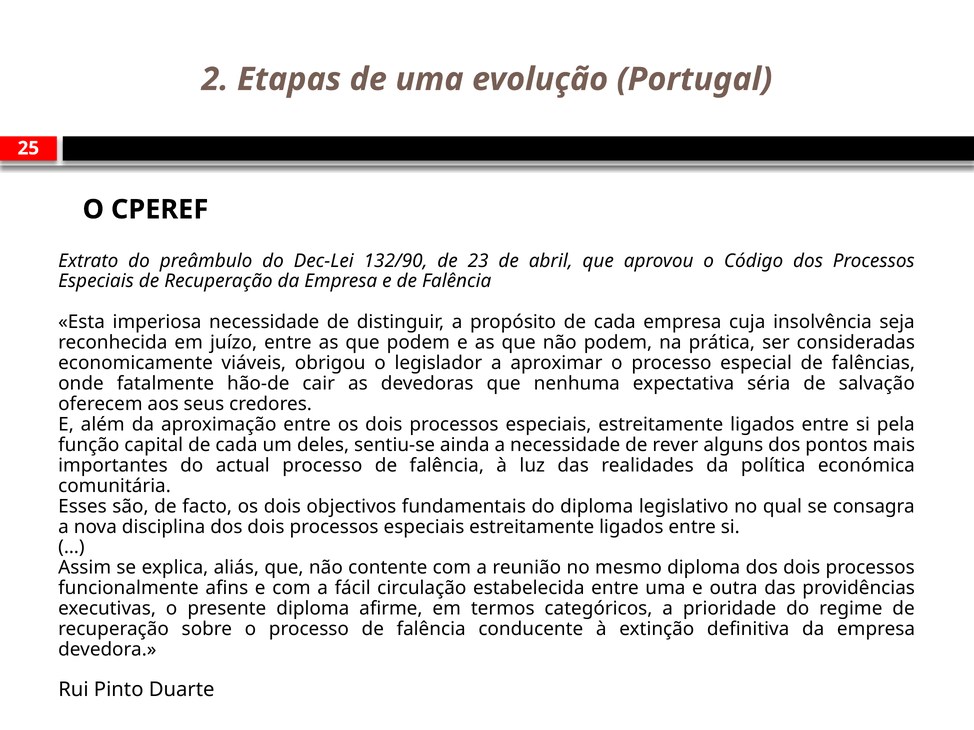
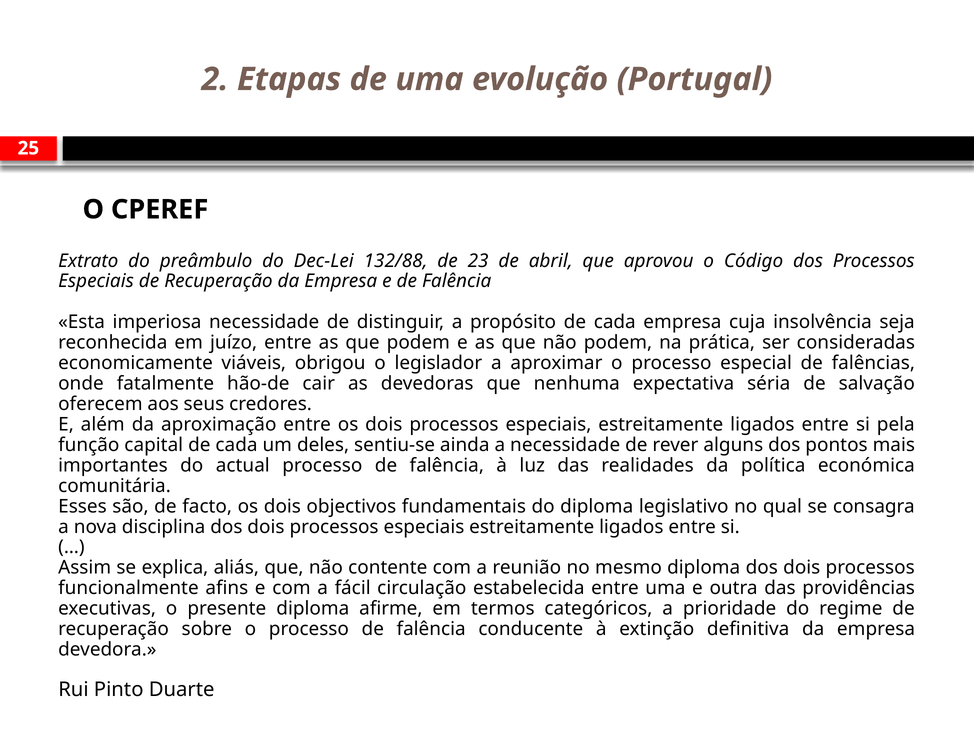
132/90: 132/90 -> 132/88
